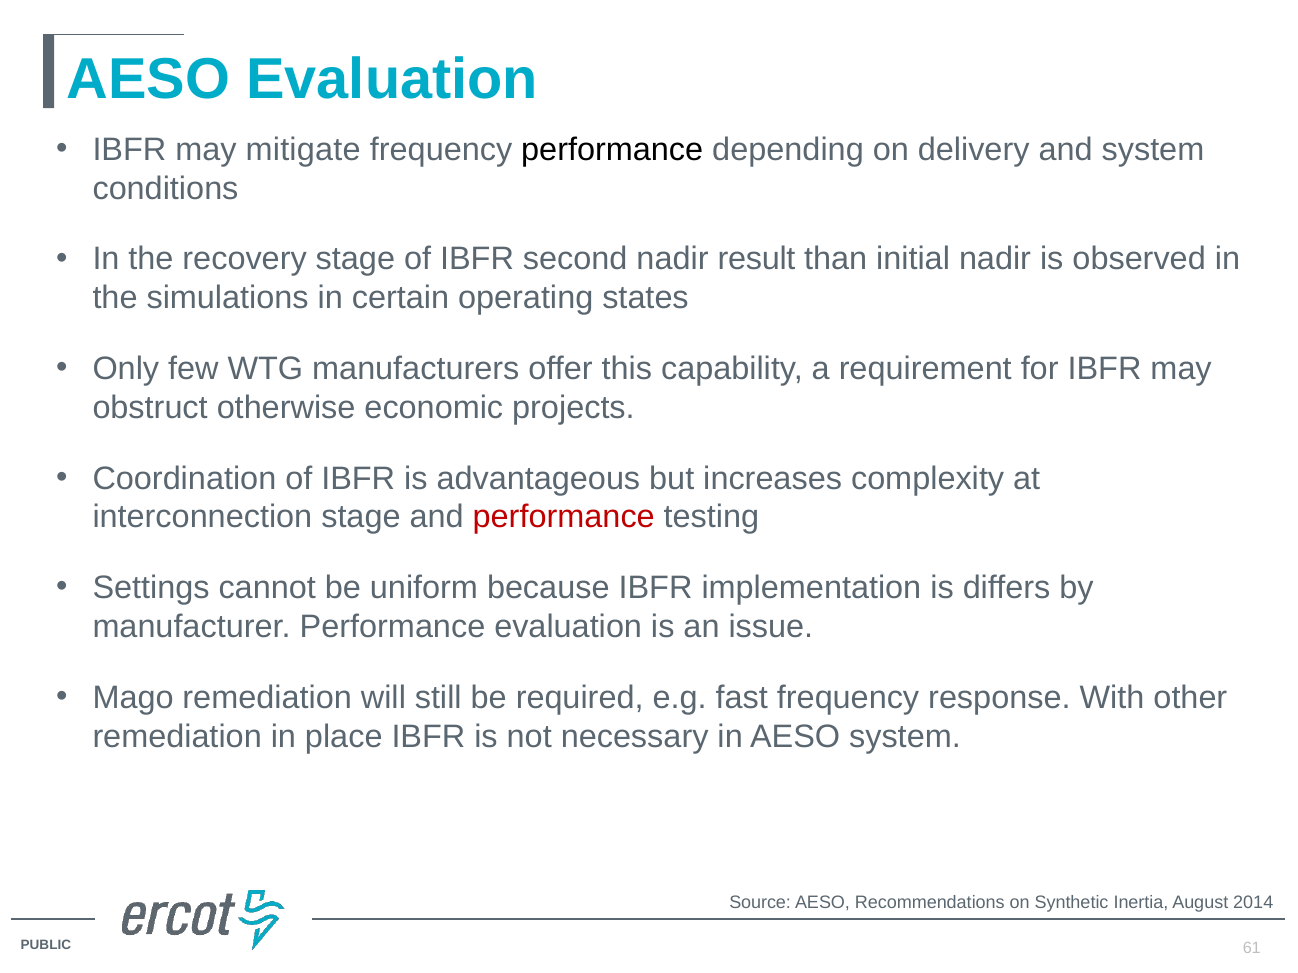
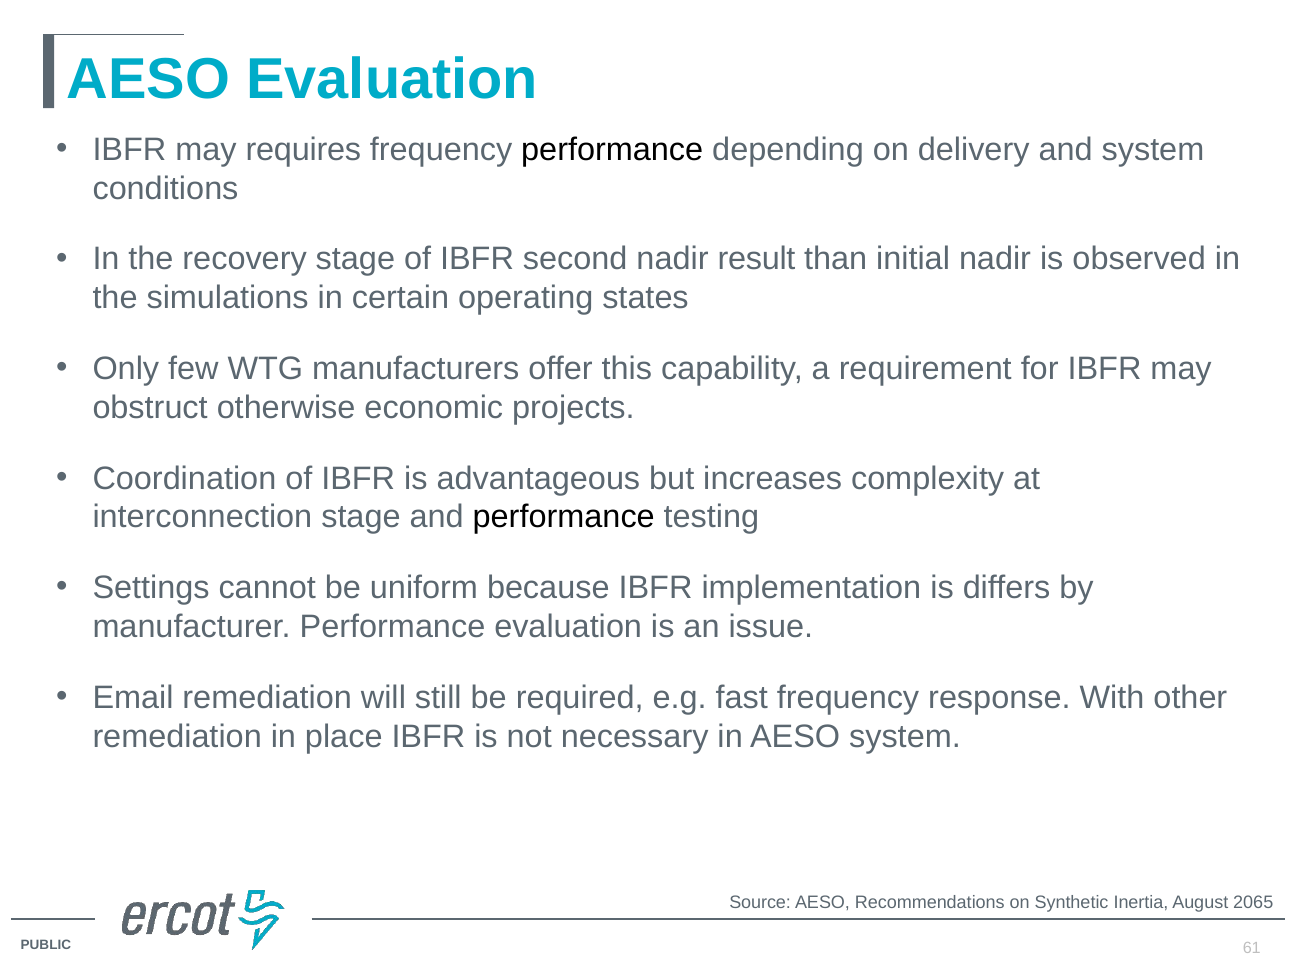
mitigate: mitigate -> requires
performance at (564, 517) colour: red -> black
Mago: Mago -> Email
2014: 2014 -> 2065
